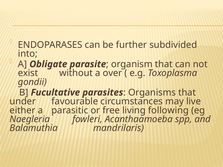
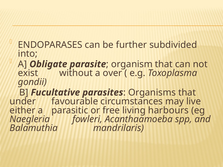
following: following -> harbours
